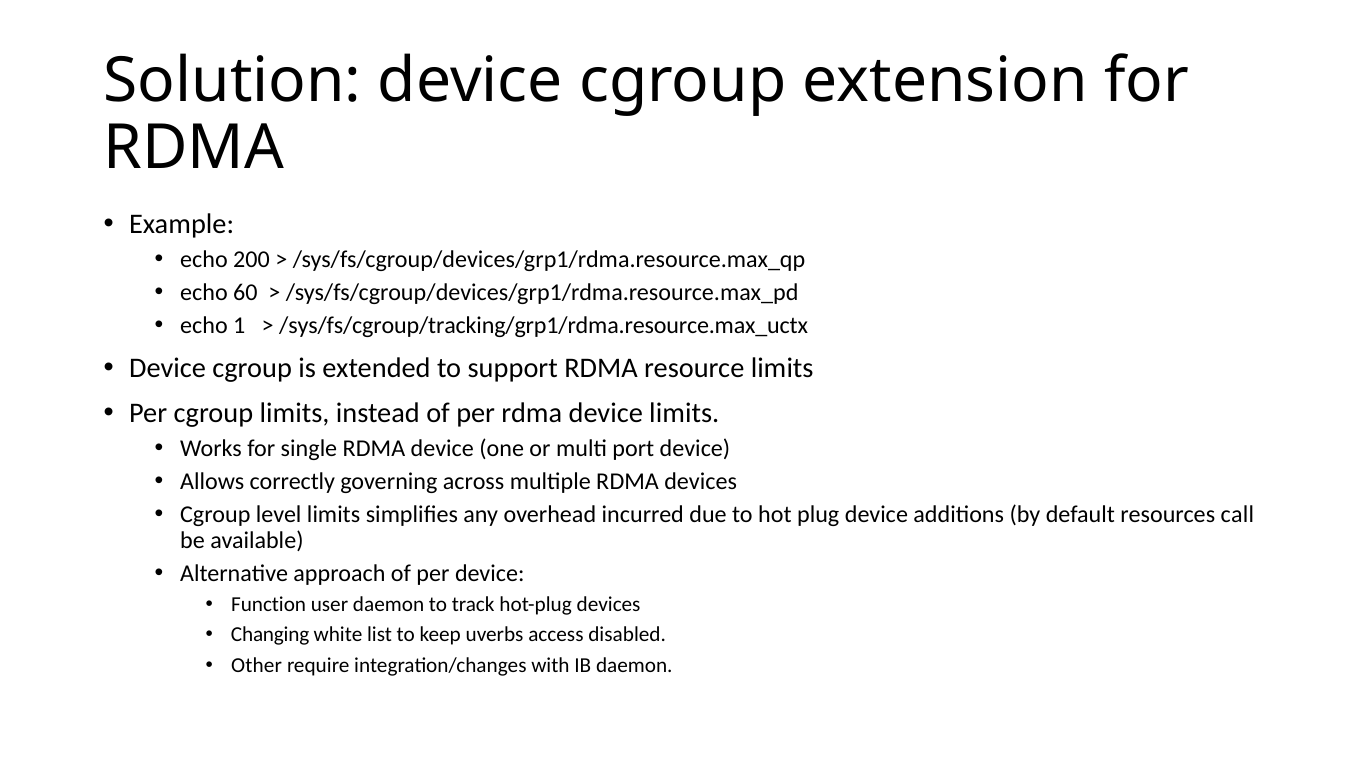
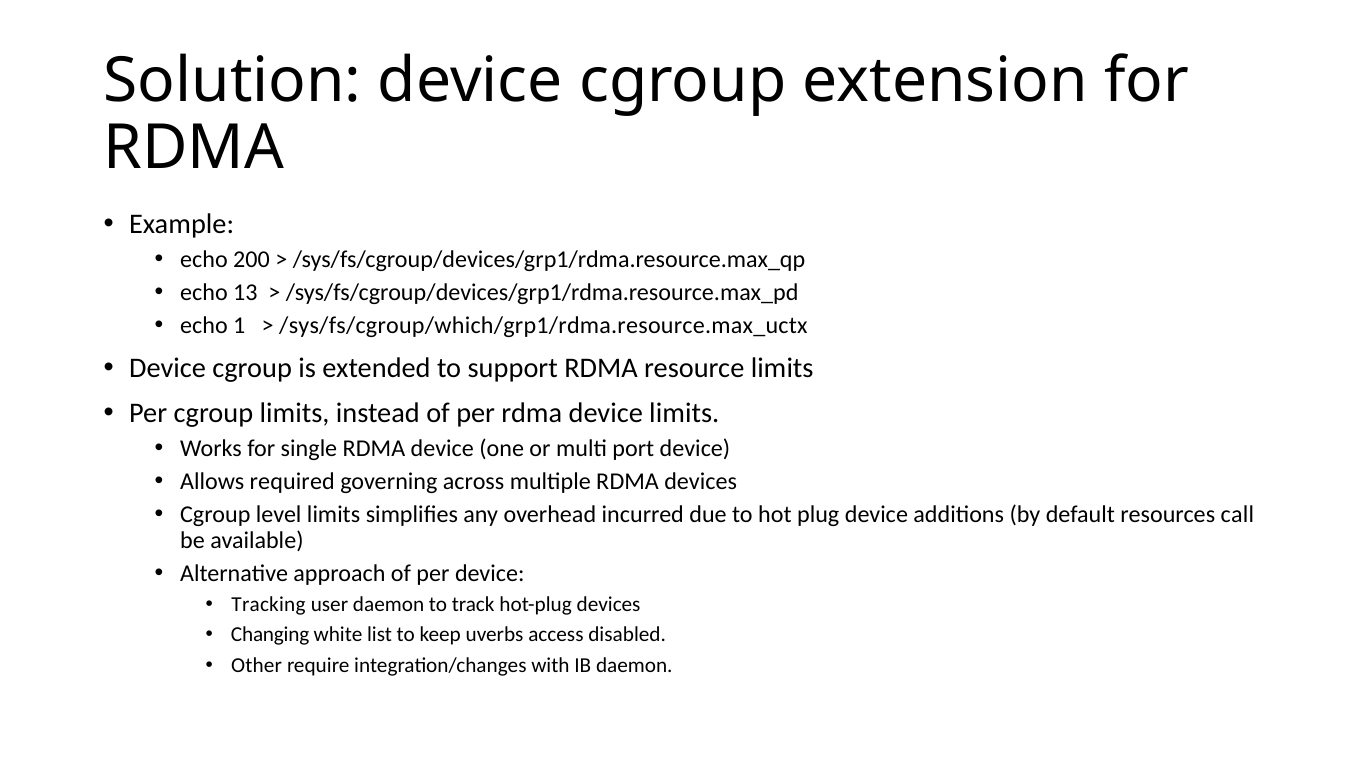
60: 60 -> 13
/sys/fs/cgroup/tracking/grp1/rdma.resource.max_uctx: /sys/fs/cgroup/tracking/grp1/rdma.resource.max_uctx -> /sys/fs/cgroup/which/grp1/rdma.resource.max_uctx
correctly: correctly -> required
Function: Function -> Tracking
